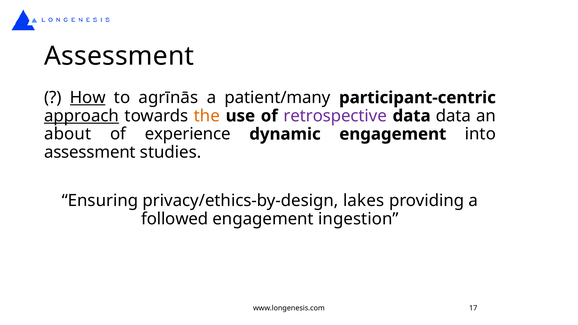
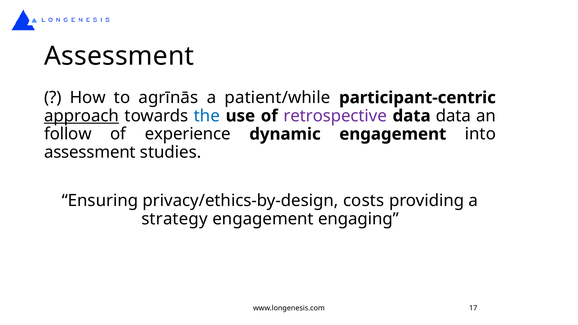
How underline: present -> none
patient/many: patient/many -> patient/while
the colour: orange -> blue
about: about -> follow
lakes: lakes -> costs
followed: followed -> strategy
ingestion: ingestion -> engaging
